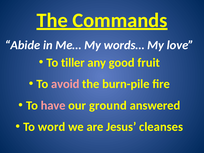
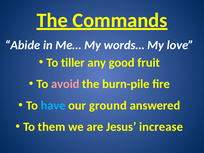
have colour: pink -> light blue
word: word -> them
cleanses: cleanses -> increase
